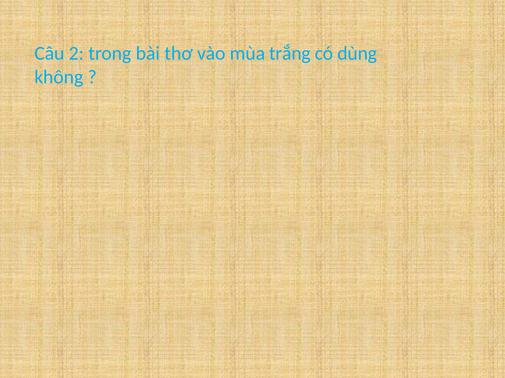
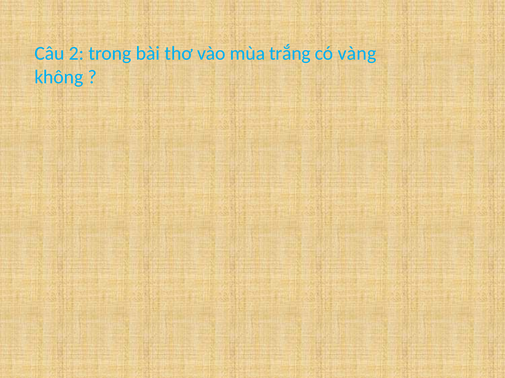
dùng: dùng -> vàng
